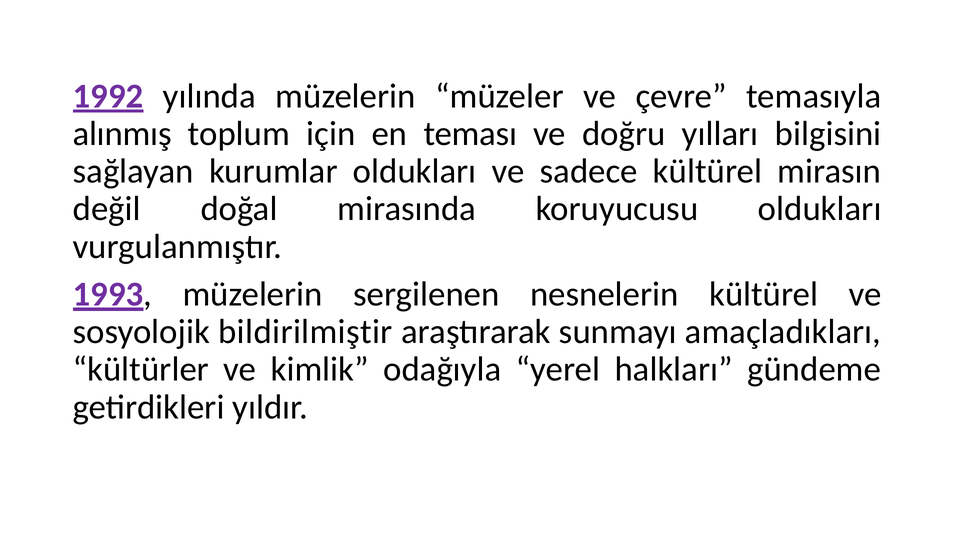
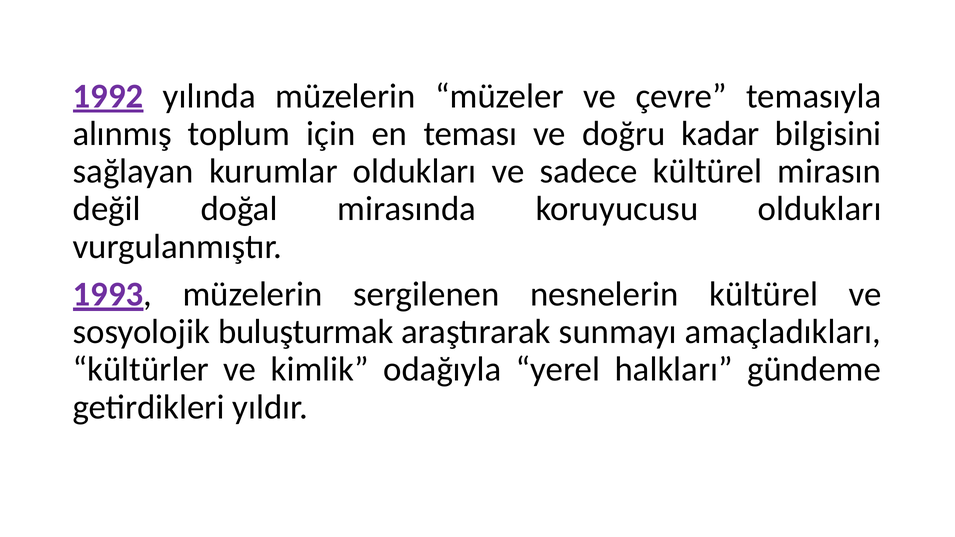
yılları: yılları -> kadar
bildirilmiştir: bildirilmiştir -> buluşturmak
